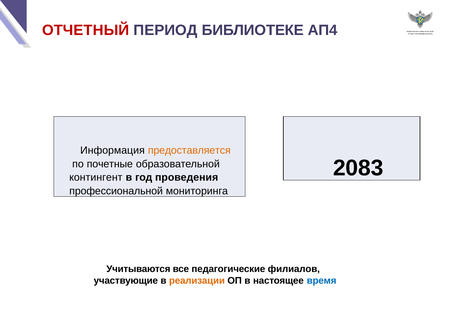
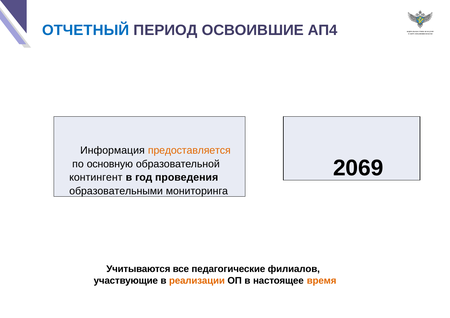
ОТЧЕТНЫЙ colour: red -> blue
БИБЛИОТЕКЕ: БИБЛИОТЕКЕ -> ОСВОИВШИЕ
2083: 2083 -> 2069
почетные: почетные -> основную
профессиональной: профессиональной -> образовательными
время colour: blue -> orange
